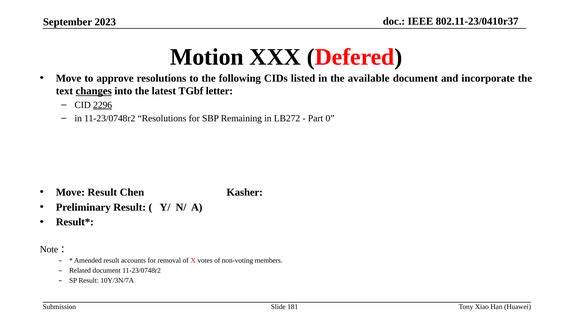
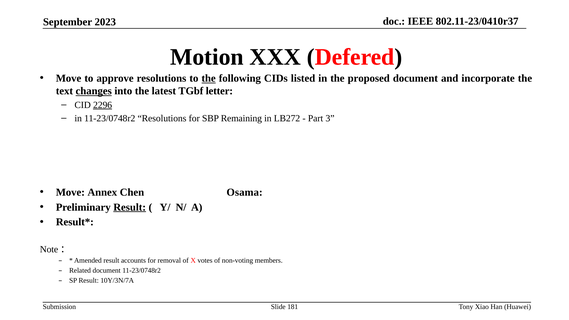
the at (209, 78) underline: none -> present
available: available -> proposed
0: 0 -> 3
Move Result: Result -> Annex
Kasher: Kasher -> Osama
Result at (130, 207) underline: none -> present
